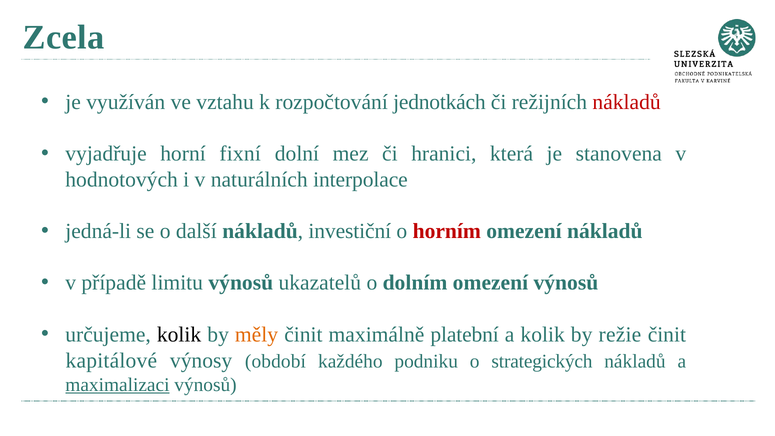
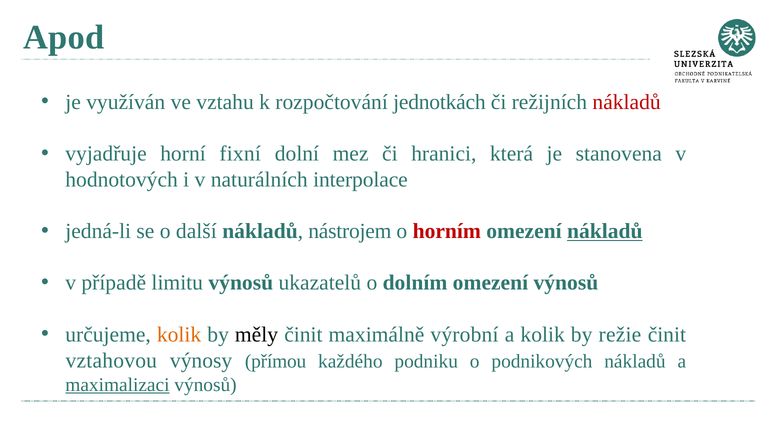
Zcela: Zcela -> Apod
investiční: investiční -> nástrojem
nákladů at (605, 231) underline: none -> present
kolik at (179, 335) colour: black -> orange
měly colour: orange -> black
platební: platební -> výrobní
kapitálové: kapitálové -> vztahovou
období: období -> přímou
strategických: strategických -> podnikových
